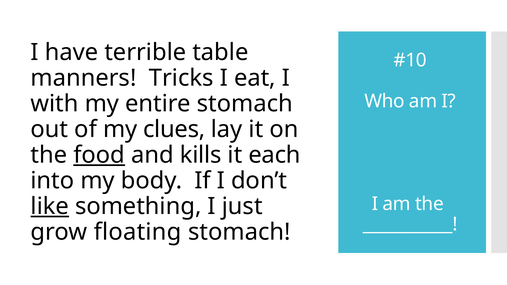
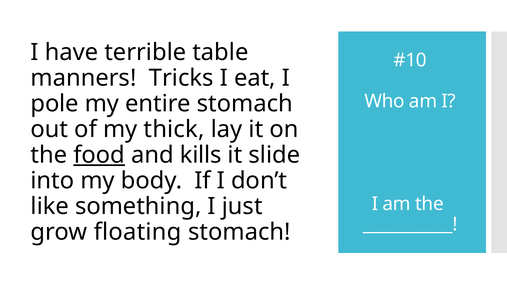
with: with -> pole
clues: clues -> thick
each: each -> slide
like underline: present -> none
